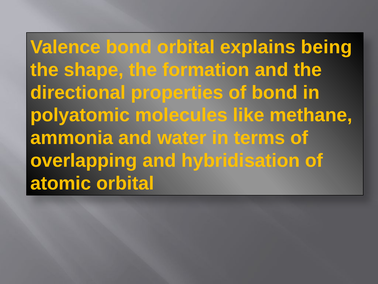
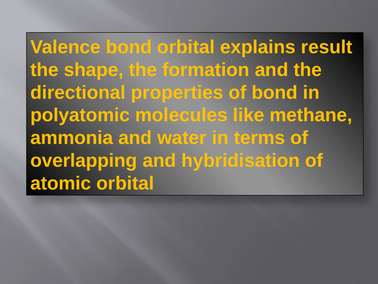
being: being -> result
